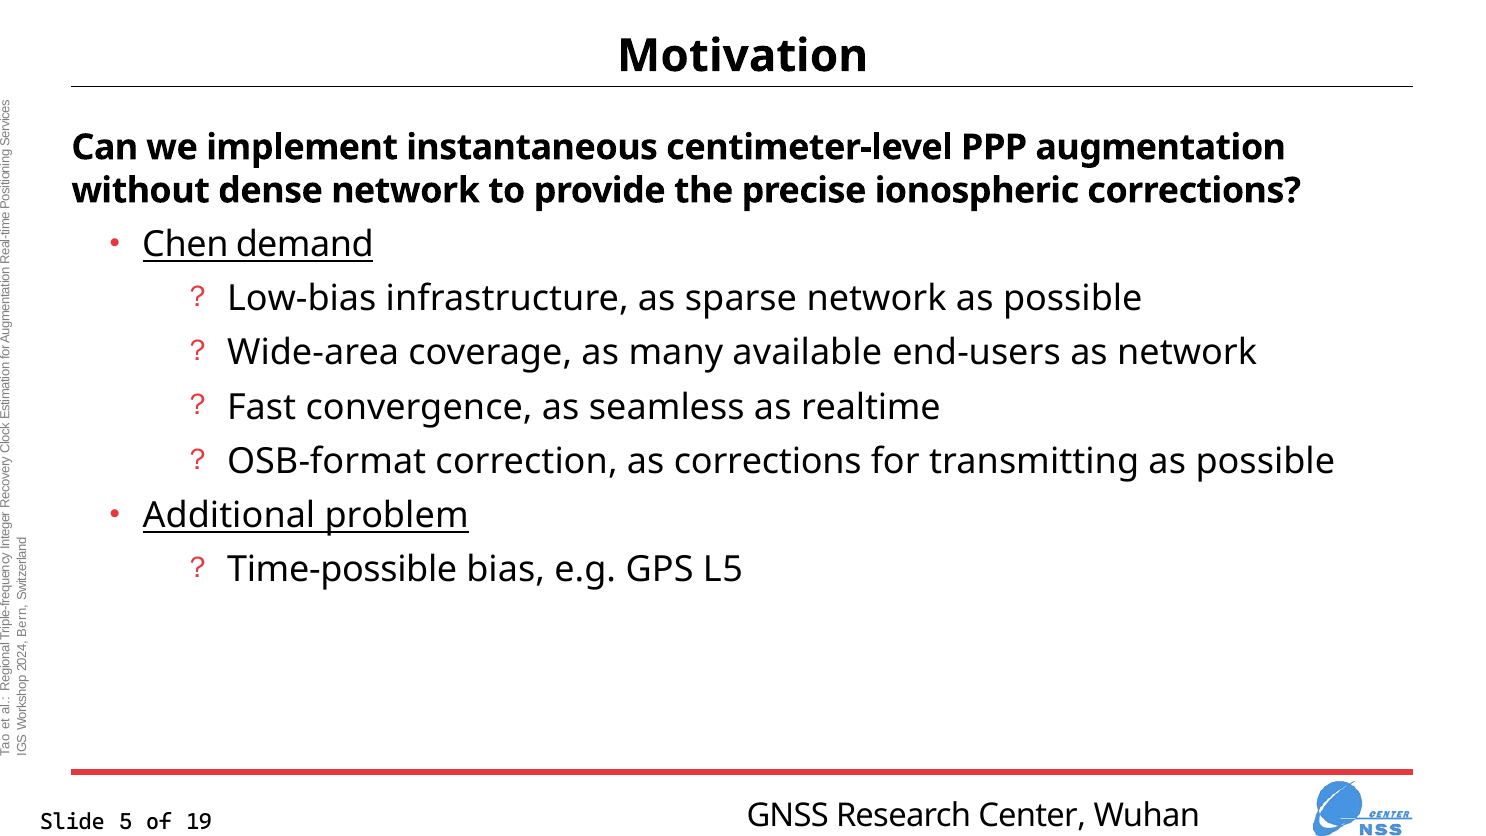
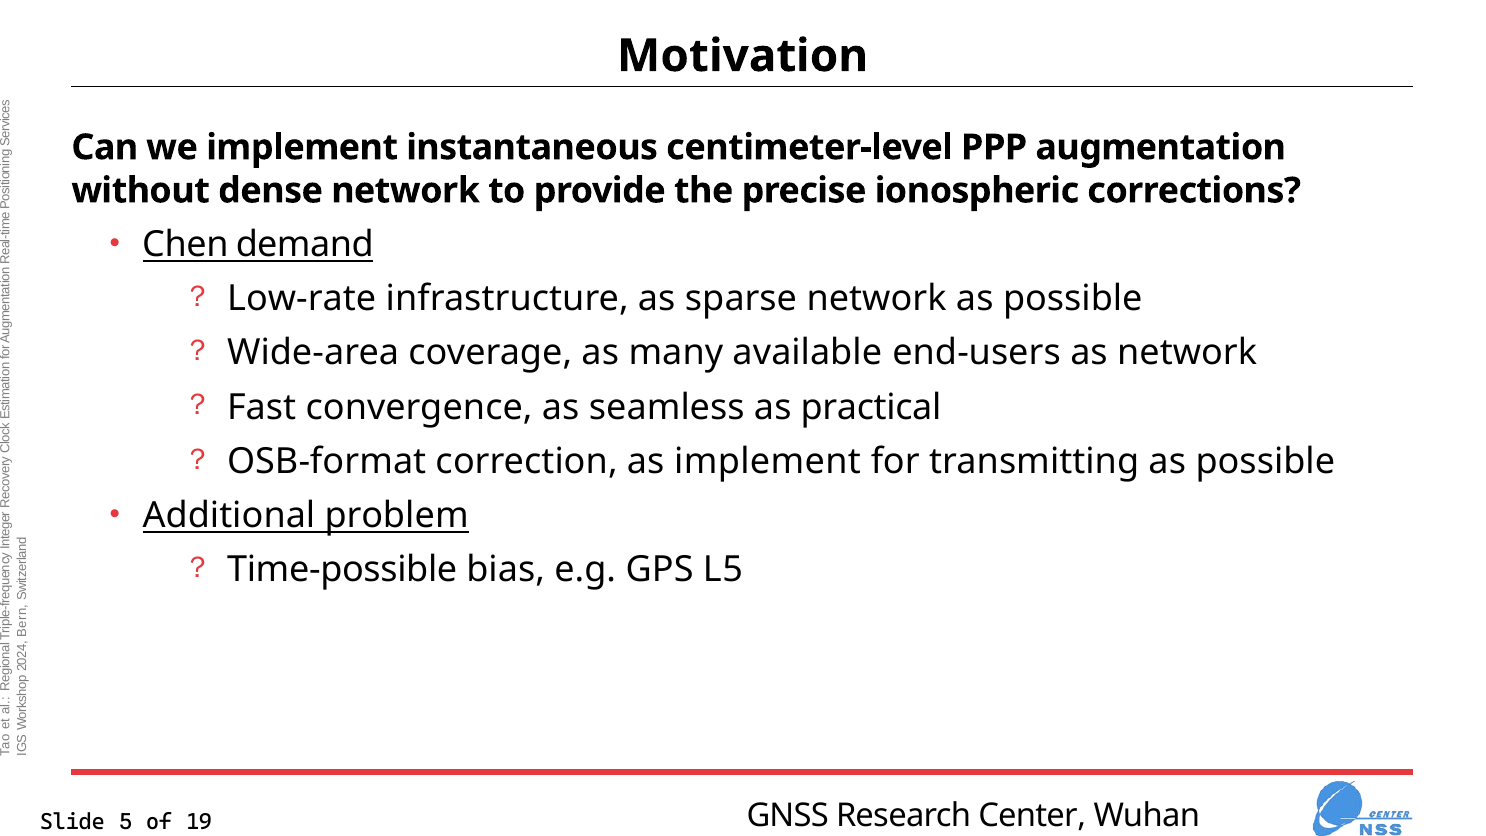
Low-bias: Low-bias -> Low-rate
realtime: realtime -> practical
as corrections: corrections -> implement
